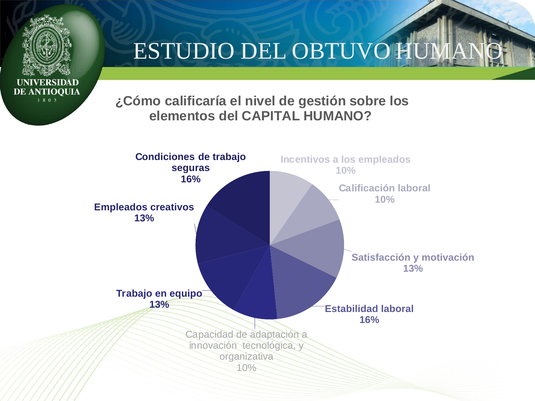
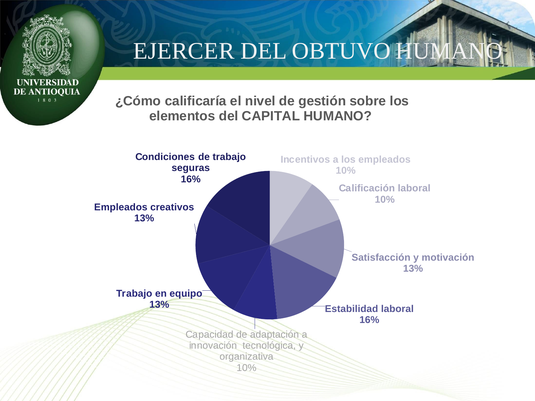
ESTUDIO: ESTUDIO -> EJERCER
